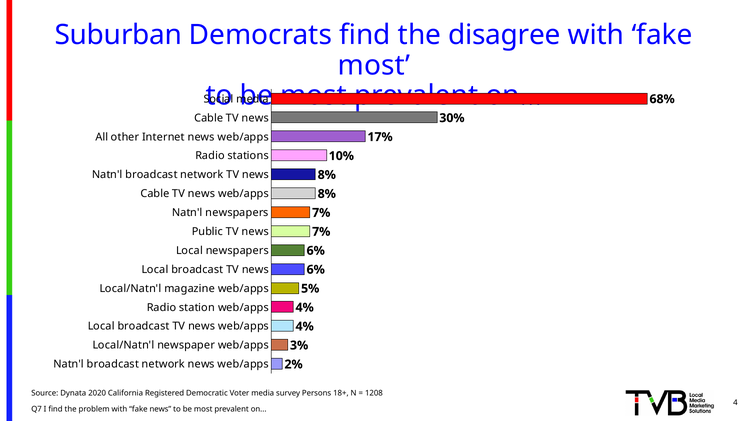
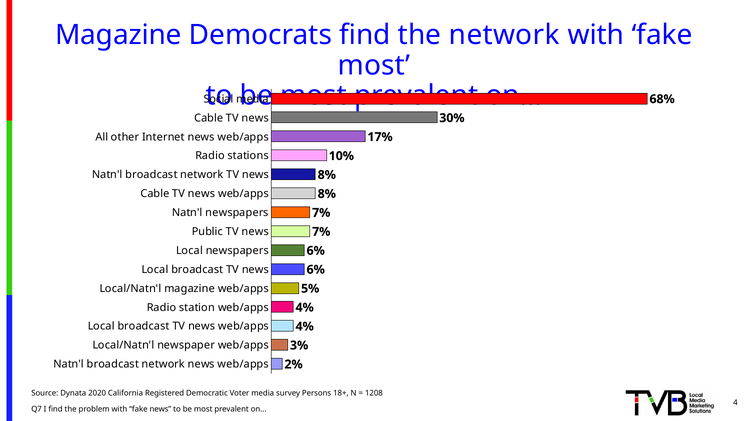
Suburban at (118, 35): Suburban -> Magazine
the disagree: disagree -> network
